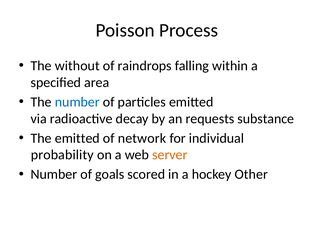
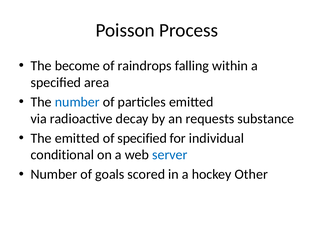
without: without -> become
of network: network -> specified
probability: probability -> conditional
server colour: orange -> blue
